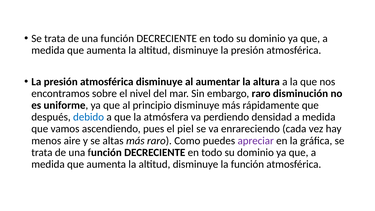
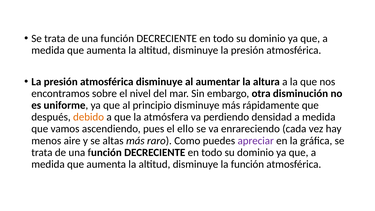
embargo raro: raro -> otra
debido colour: blue -> orange
piel: piel -> ello
